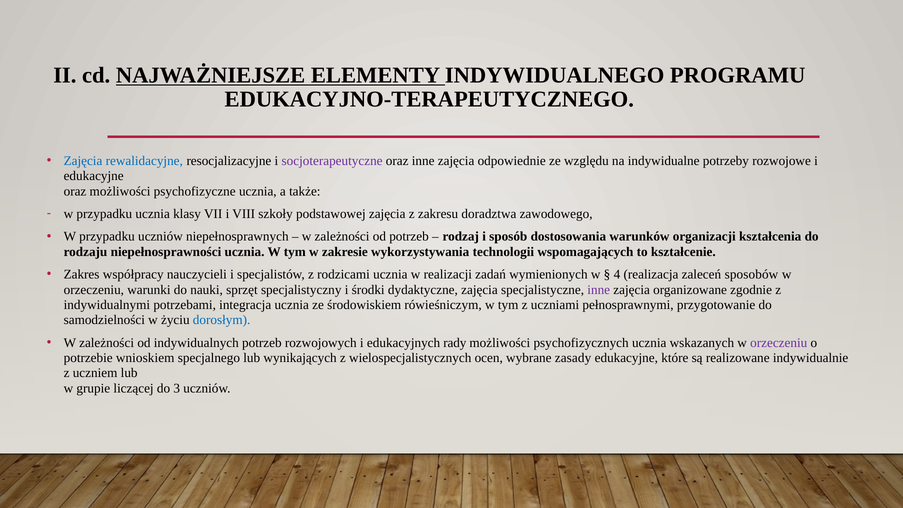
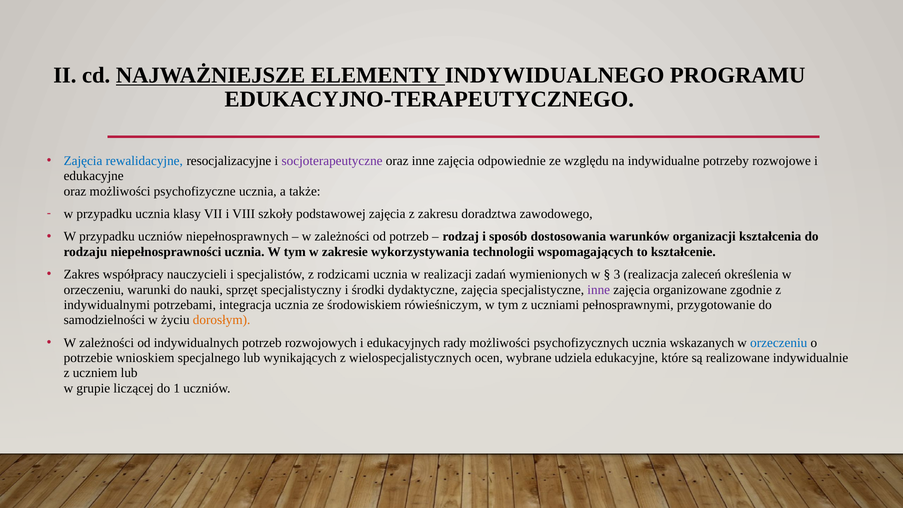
4: 4 -> 3
sposobów: sposobów -> określenia
dorosłym colour: blue -> orange
orzeczeniu at (779, 343) colour: purple -> blue
zasady: zasady -> udziela
3: 3 -> 1
